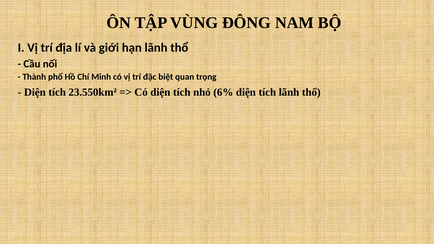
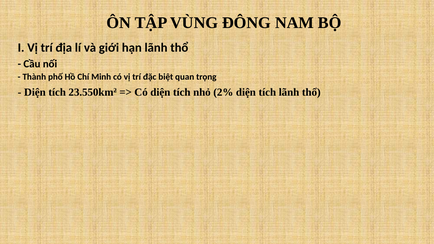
6%: 6% -> 2%
